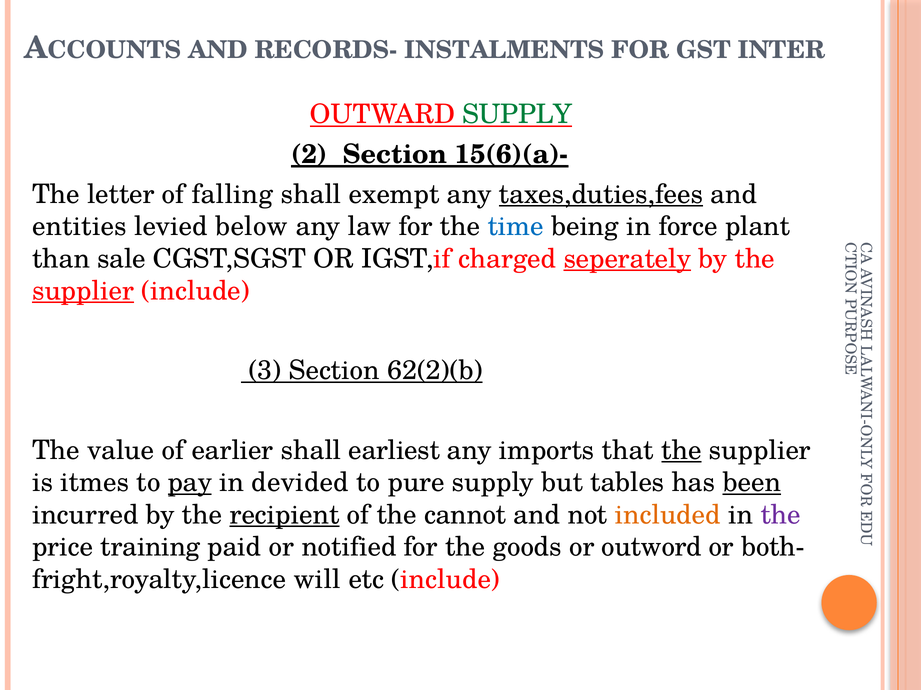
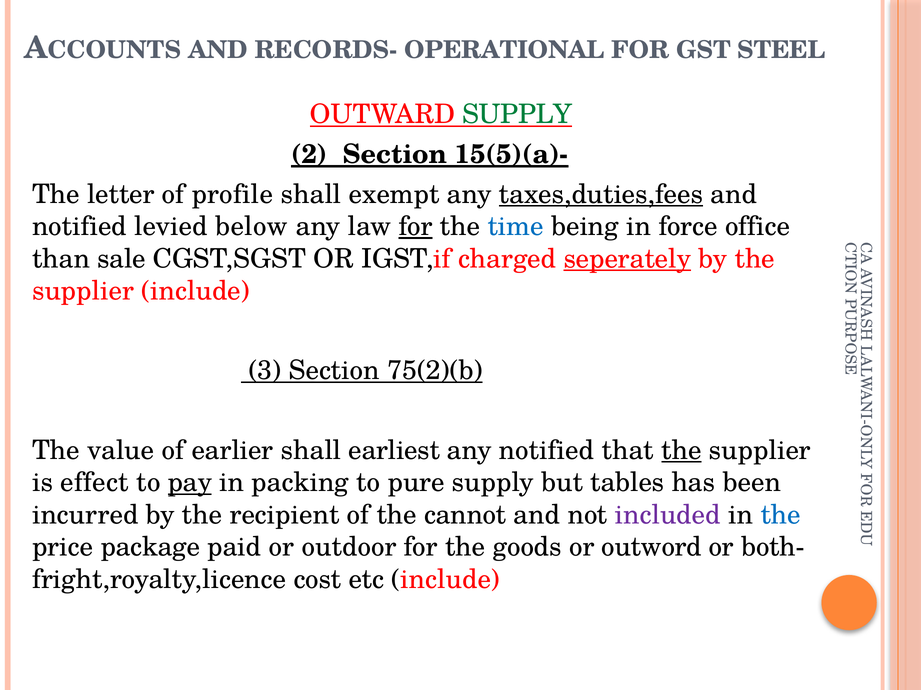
INSTALMENTS: INSTALMENTS -> OPERATIONAL
INTER: INTER -> STEEL
15(6)(a)-: 15(6)(a)- -> 15(5)(a)-
falling: falling -> profile
entities at (79, 227): entities -> notified
for at (416, 227) underline: none -> present
plant: plant -> office
supplier at (83, 291) underline: present -> none
62(2)(b: 62(2)(b -> 75(2)(b
any imports: imports -> notified
itmes: itmes -> effect
devided: devided -> packing
been underline: present -> none
recipient underline: present -> none
included colour: orange -> purple
the at (781, 515) colour: purple -> blue
training: training -> package
notified: notified -> outdoor
will: will -> cost
